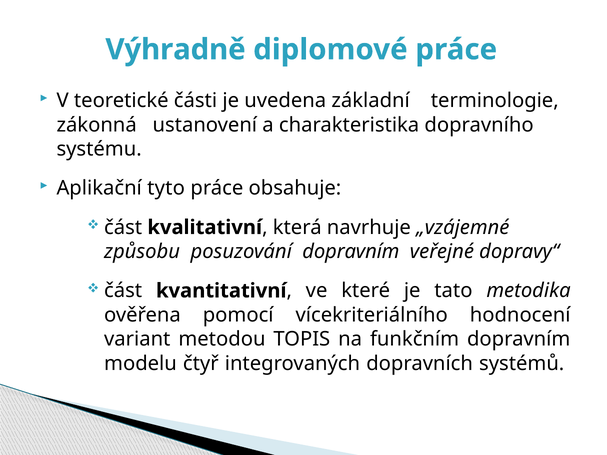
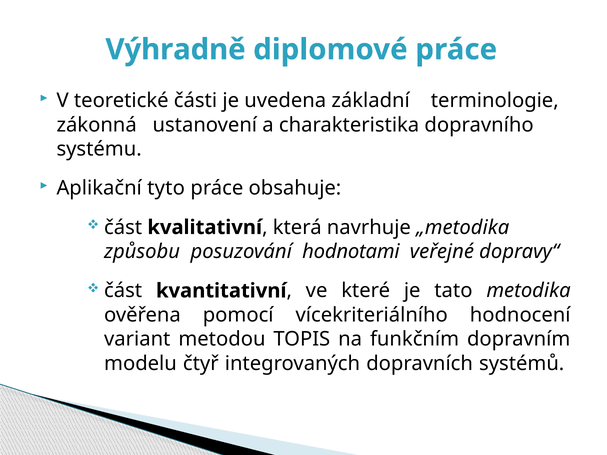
„vzájemné: „vzájemné -> „metodika
posuzování dopravním: dopravním -> hodnotami
